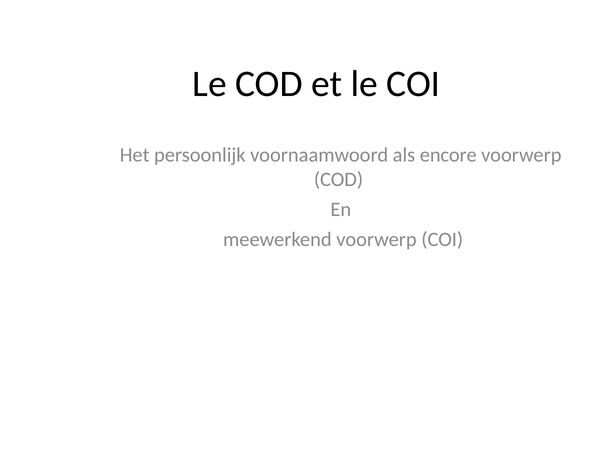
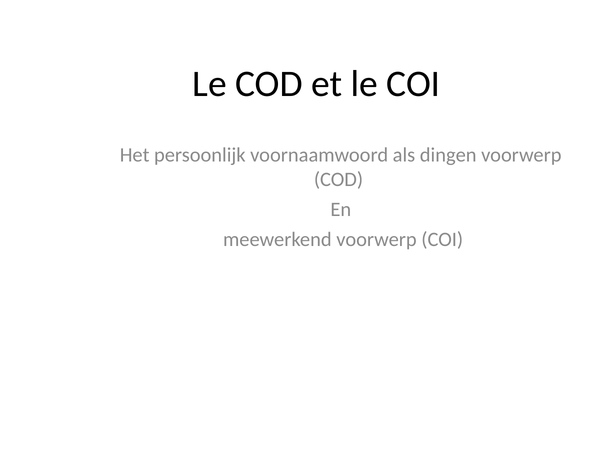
encore: encore -> dingen
